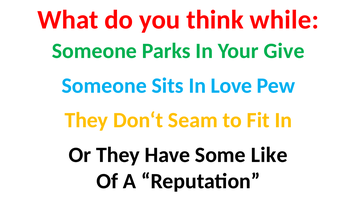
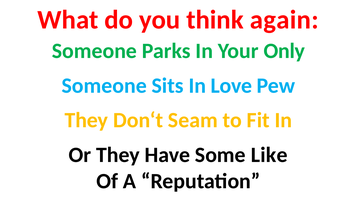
while: while -> again
Give: Give -> Only
